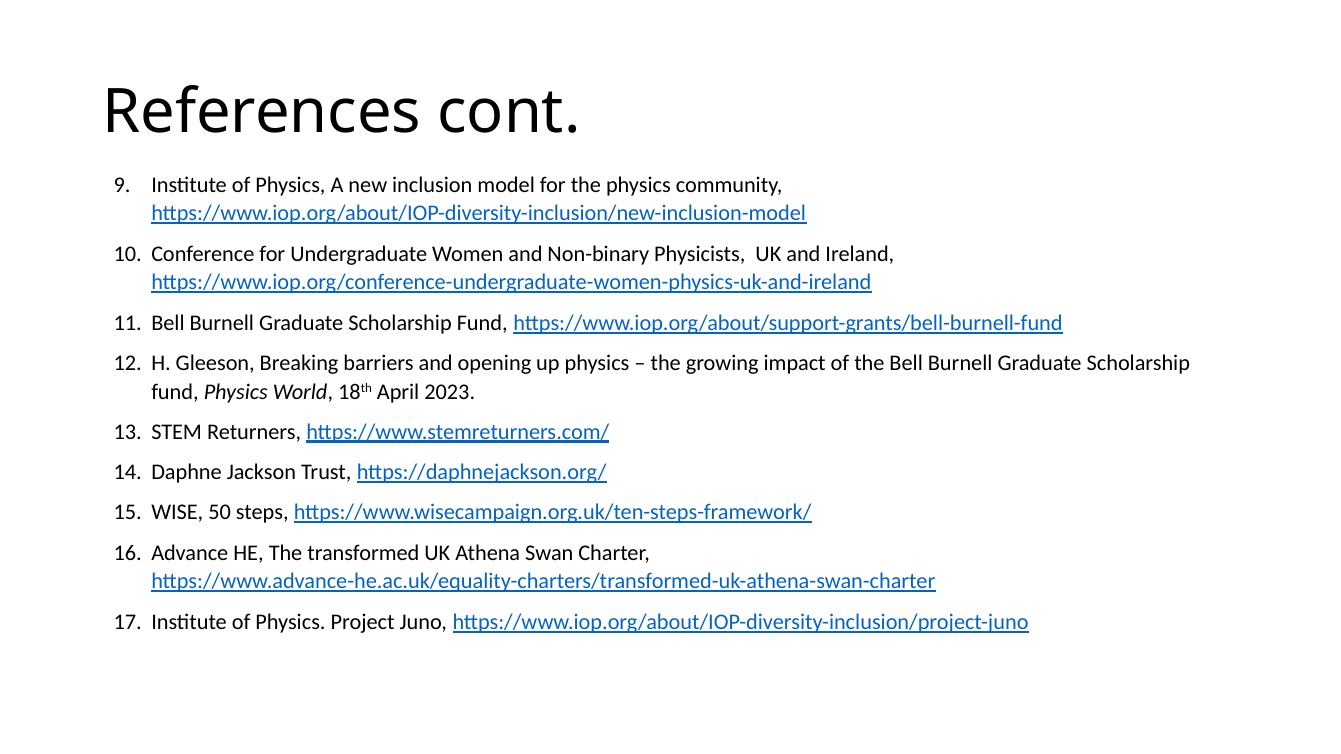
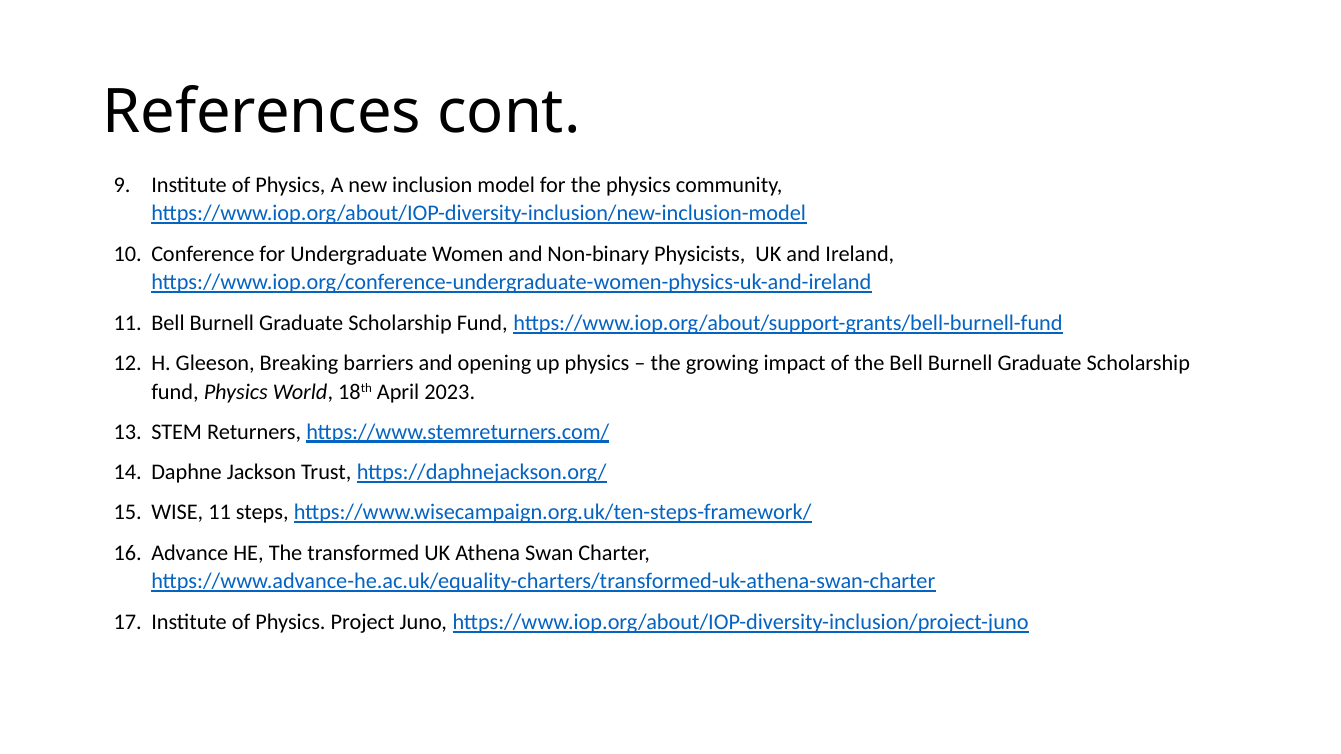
WISE 50: 50 -> 11
